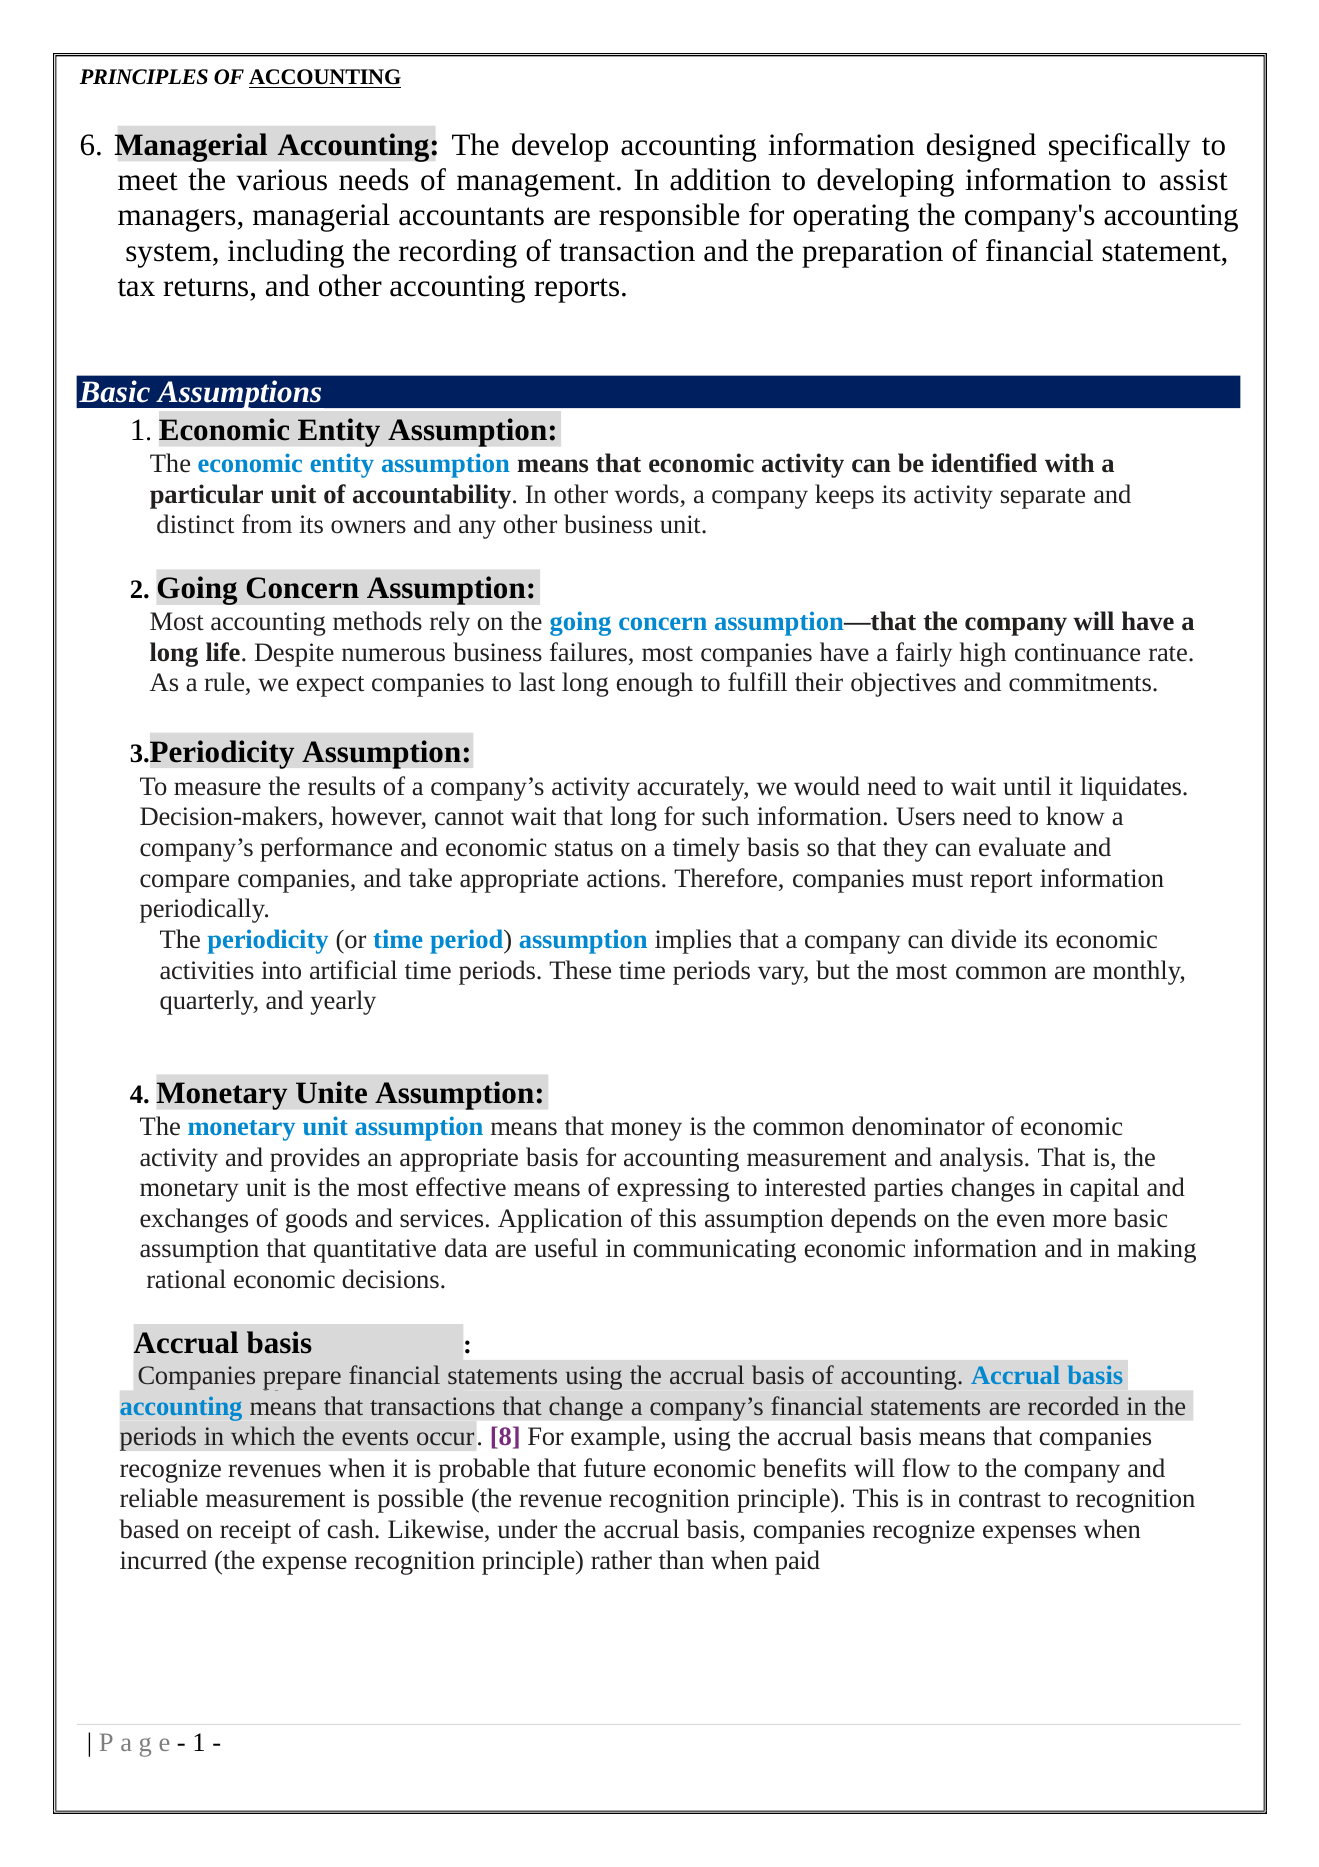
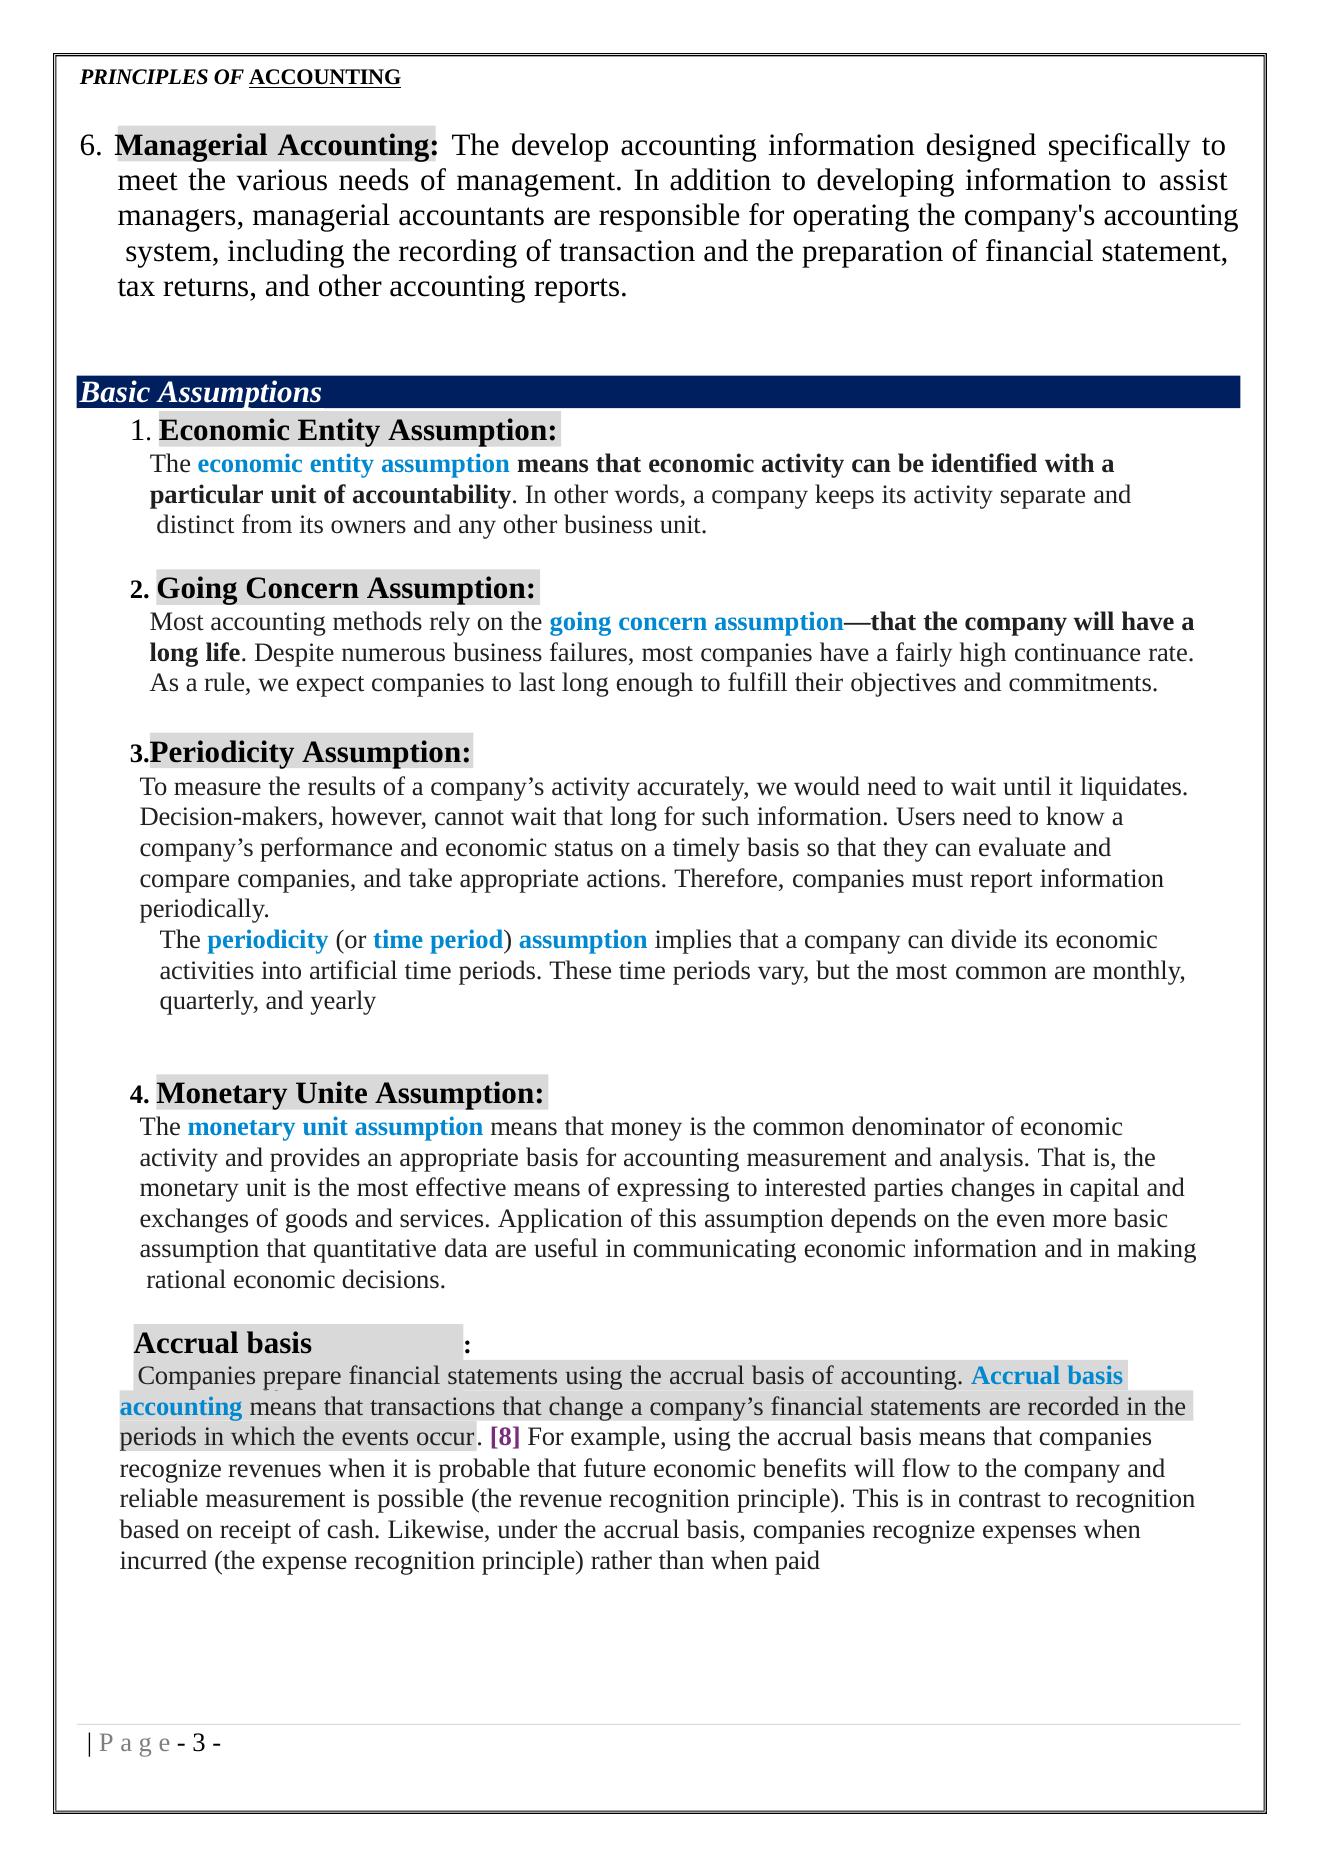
1 at (199, 1743): 1 -> 3
